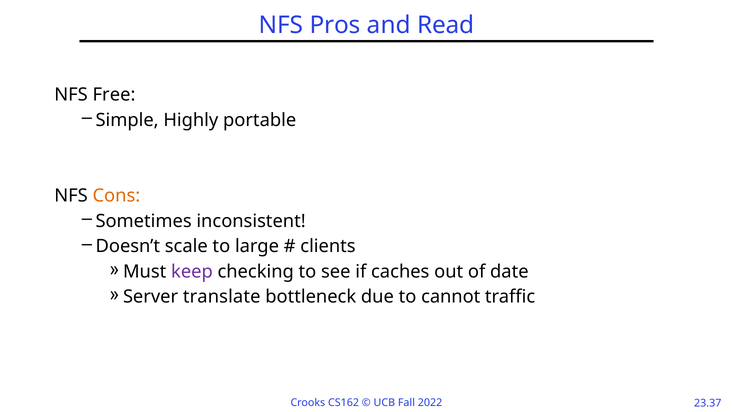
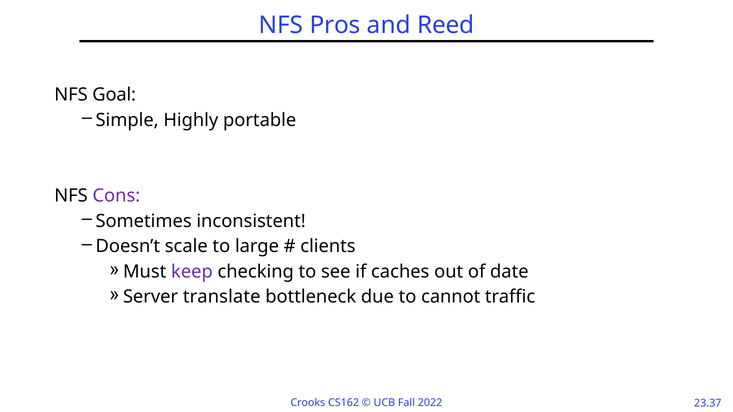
Read: Read -> Reed
Free: Free -> Goal
Cons colour: orange -> purple
